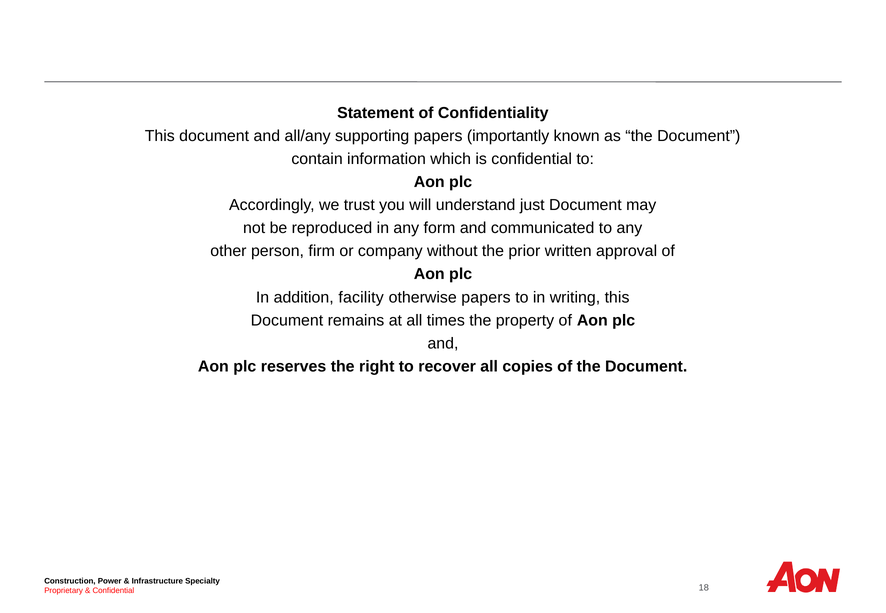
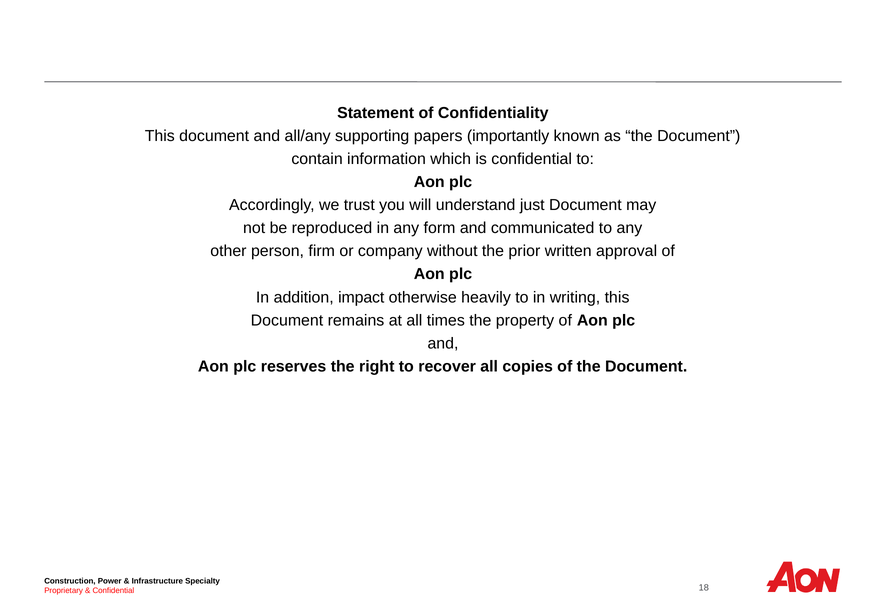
facility: facility -> impact
otherwise papers: papers -> heavily
